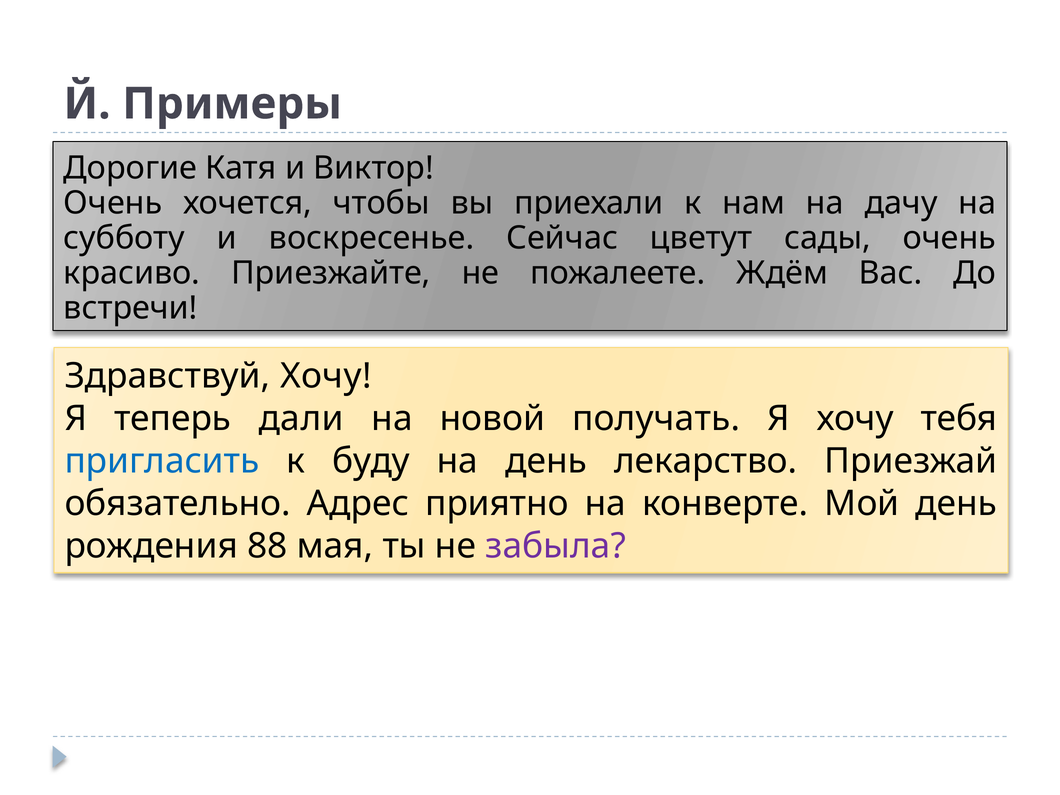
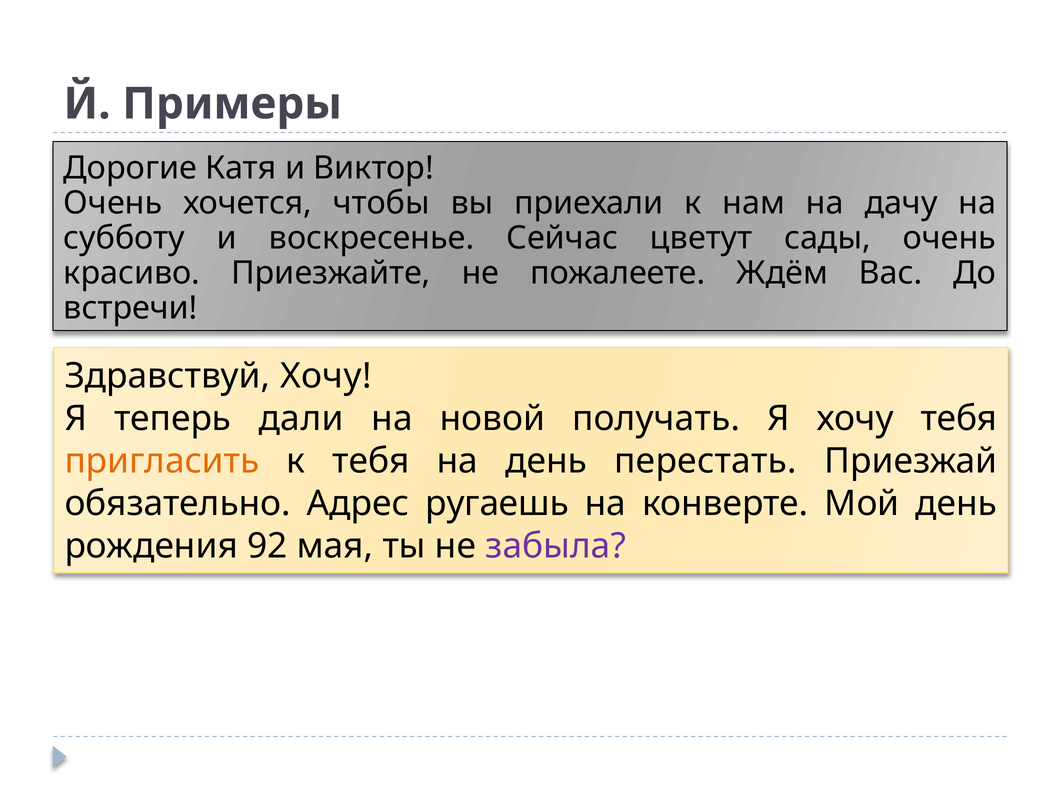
пригласить colour: blue -> orange
к буду: буду -> тебя
лекарство: лекарство -> перестать
приятно: приятно -> ругаешь
88: 88 -> 92
